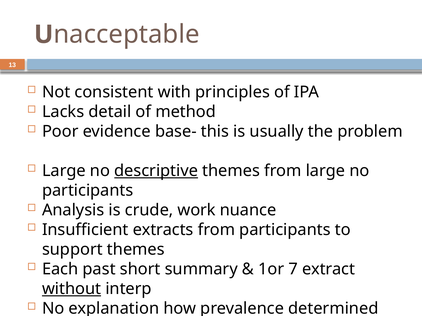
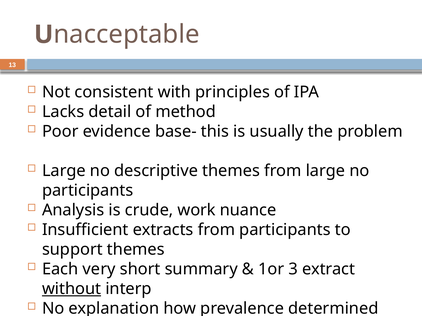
descriptive underline: present -> none
past: past -> very
7: 7 -> 3
